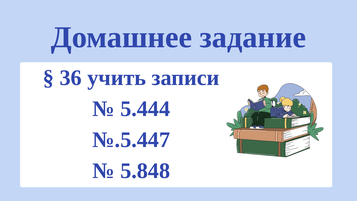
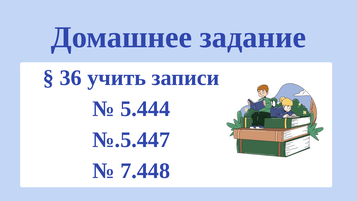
5.848: 5.848 -> 7.448
